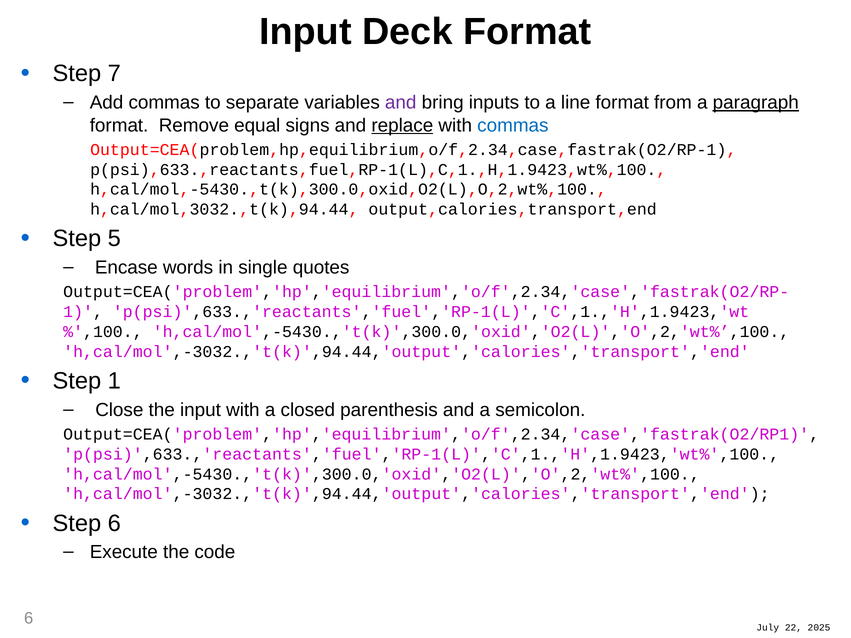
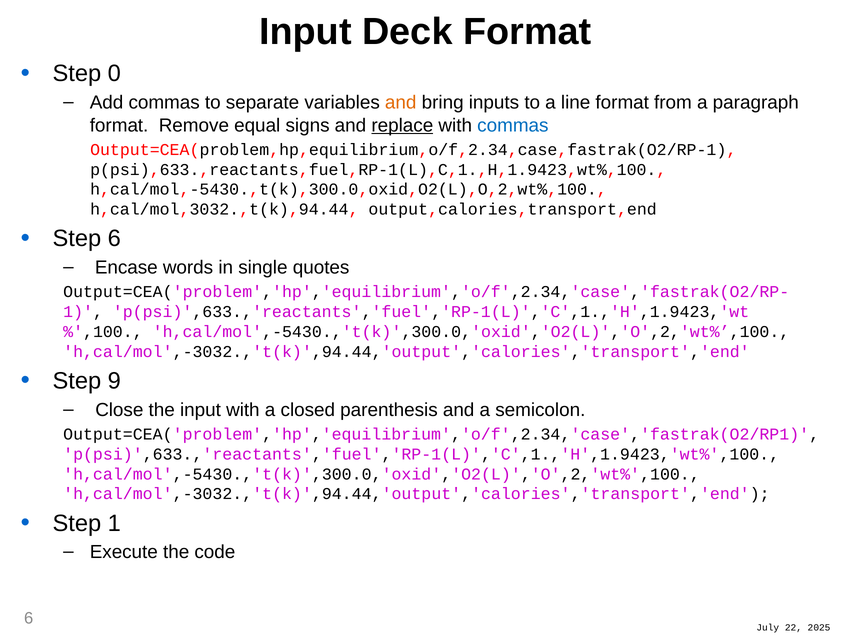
7: 7 -> 0
and at (401, 103) colour: purple -> orange
paragraph underline: present -> none
Step 5: 5 -> 6
Step 1: 1 -> 9
Step 6: 6 -> 1
